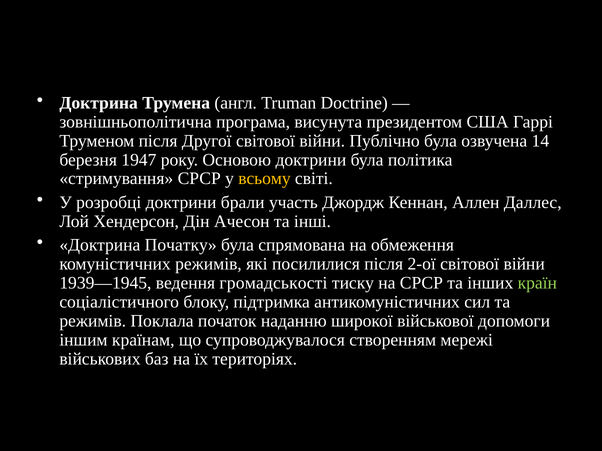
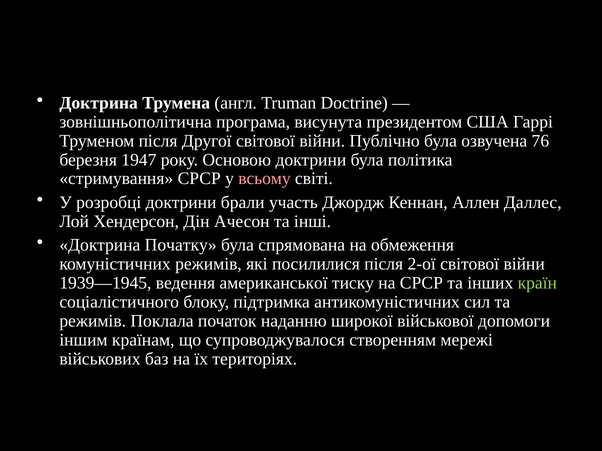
14: 14 -> 76
всьому colour: yellow -> pink
громадськості: громадськості -> американської
